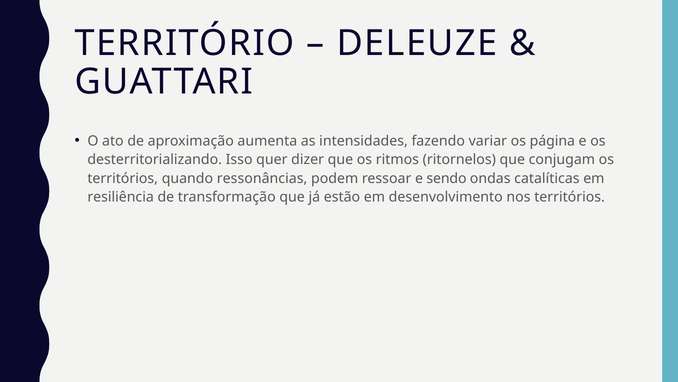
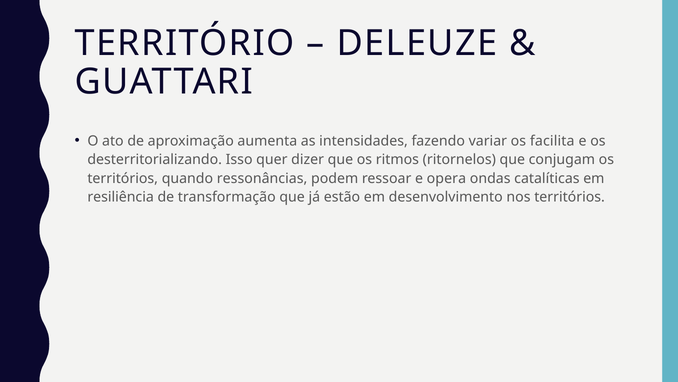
página: página -> facilita
sendo: sendo -> opera
